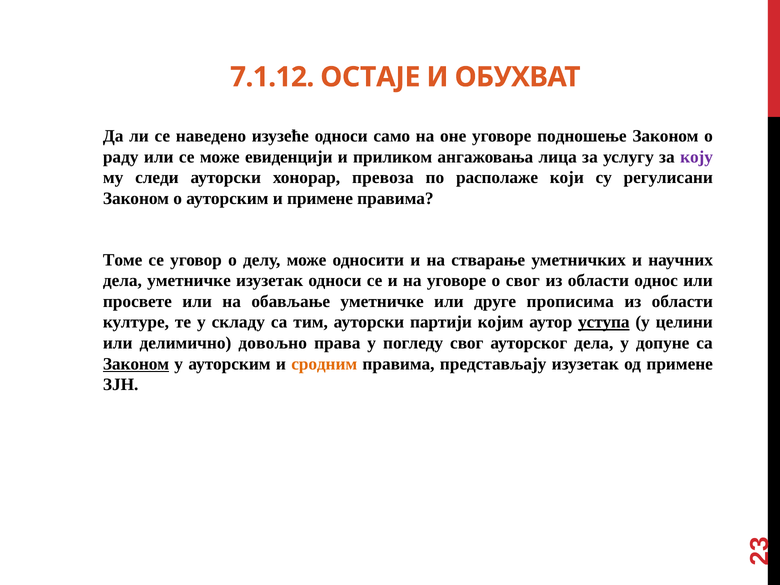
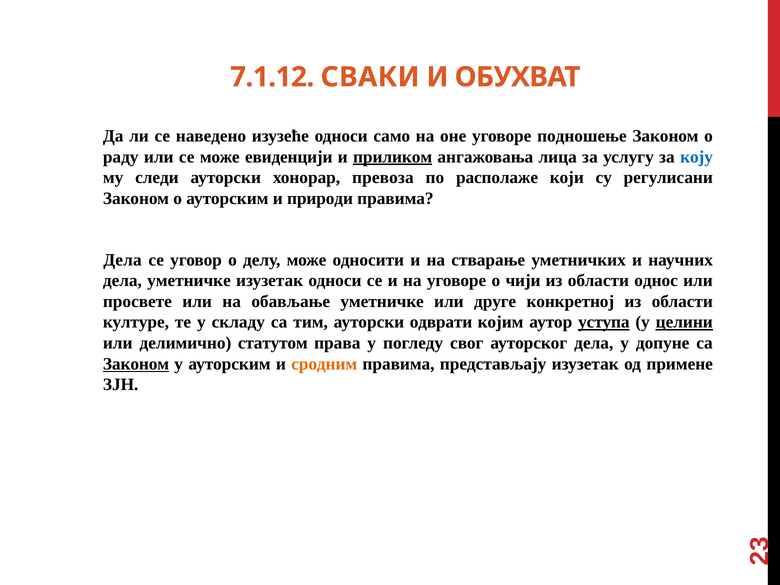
ОСТАЈЕ: ОСТАЈЕ -> СВАКИ
приликом underline: none -> present
коју colour: purple -> blue
и примене: примене -> природи
Томе at (123, 260): Томе -> Дела
о свог: свог -> чији
прописима: прописима -> конкретној
партији: партији -> одврати
целини underline: none -> present
довољно: довољно -> статутом
